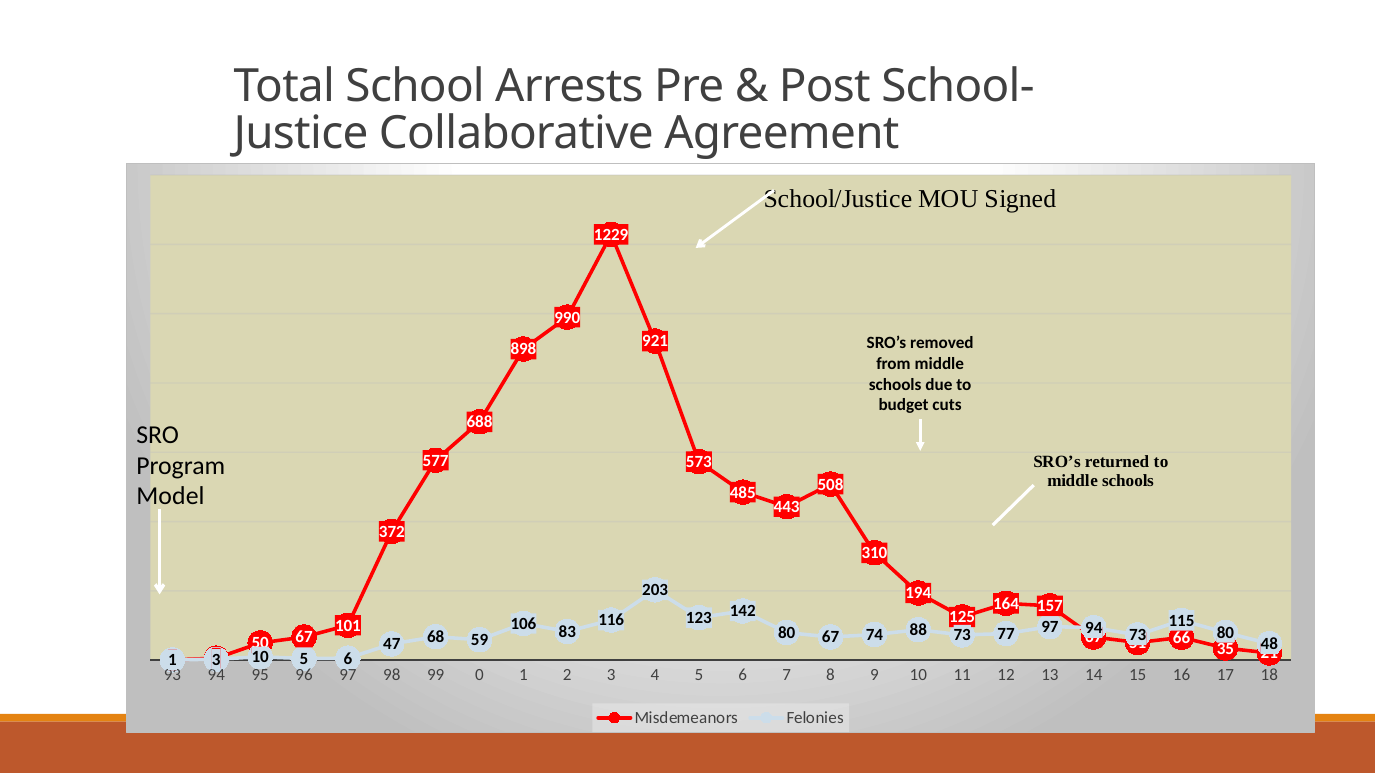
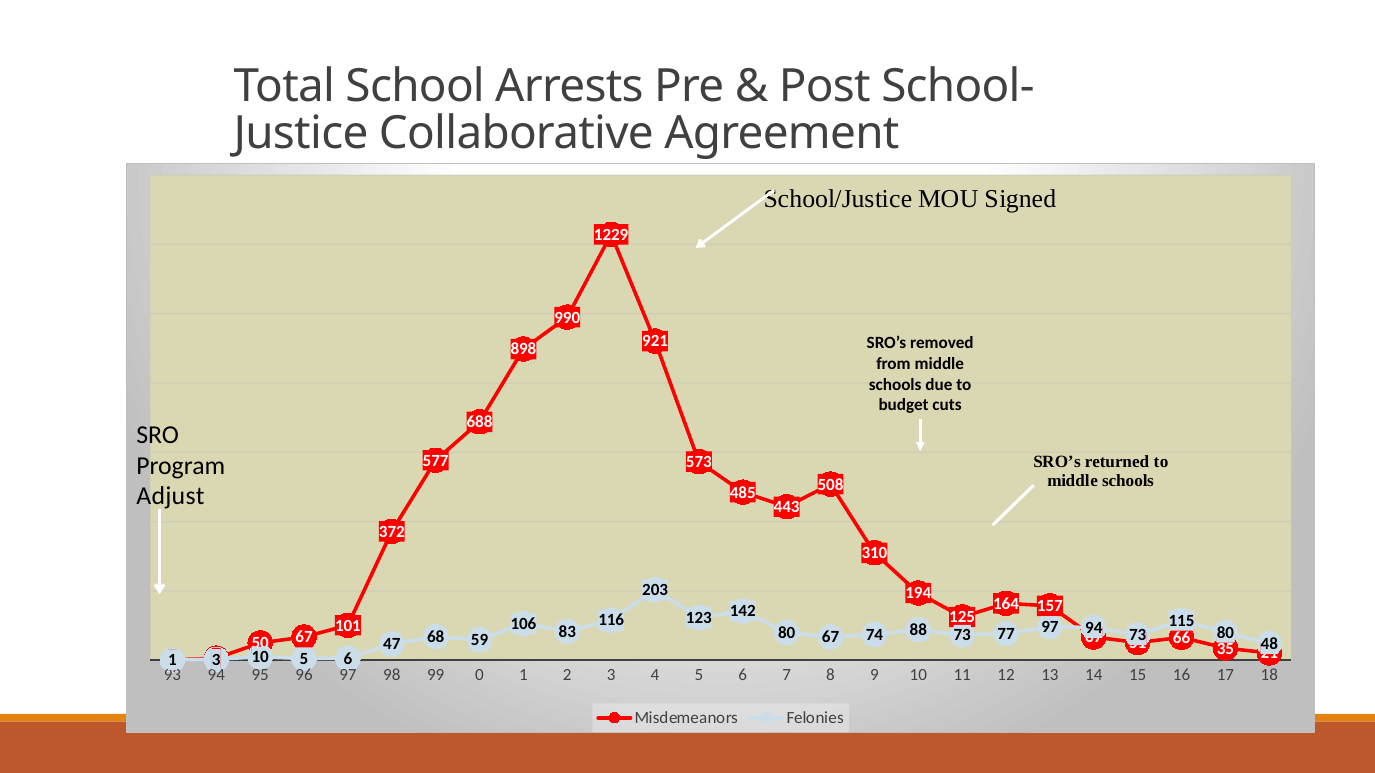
Model: Model -> Adjust
